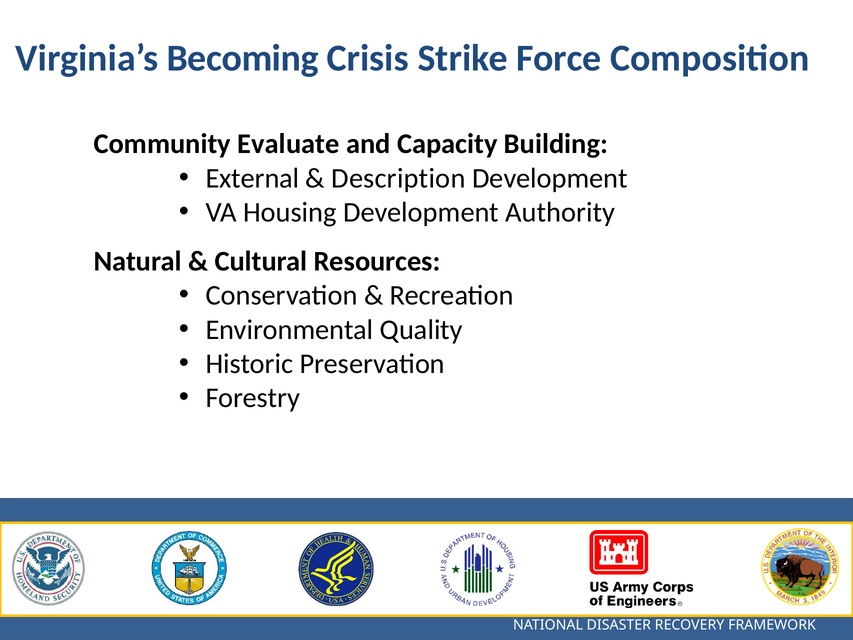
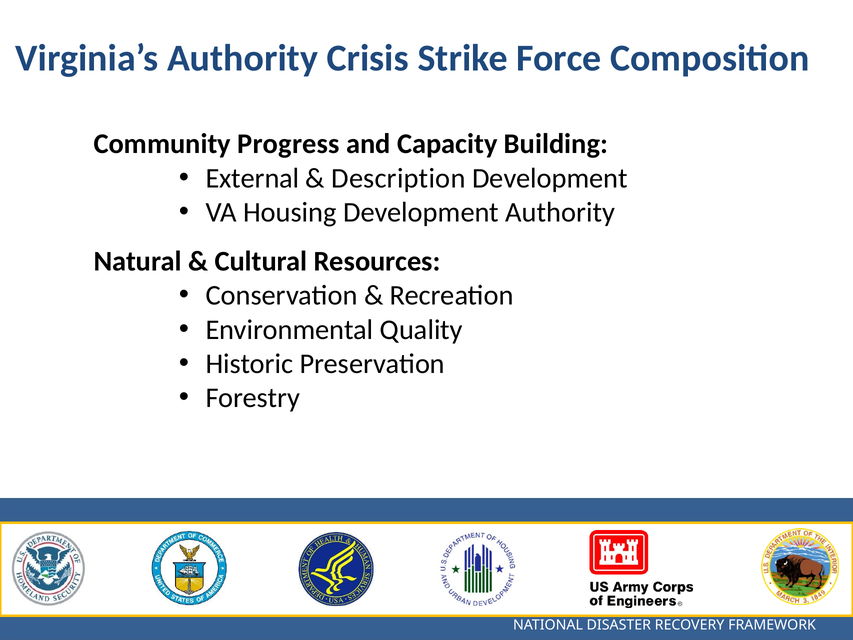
Virginia’s Becoming: Becoming -> Authority
Evaluate: Evaluate -> Progress
